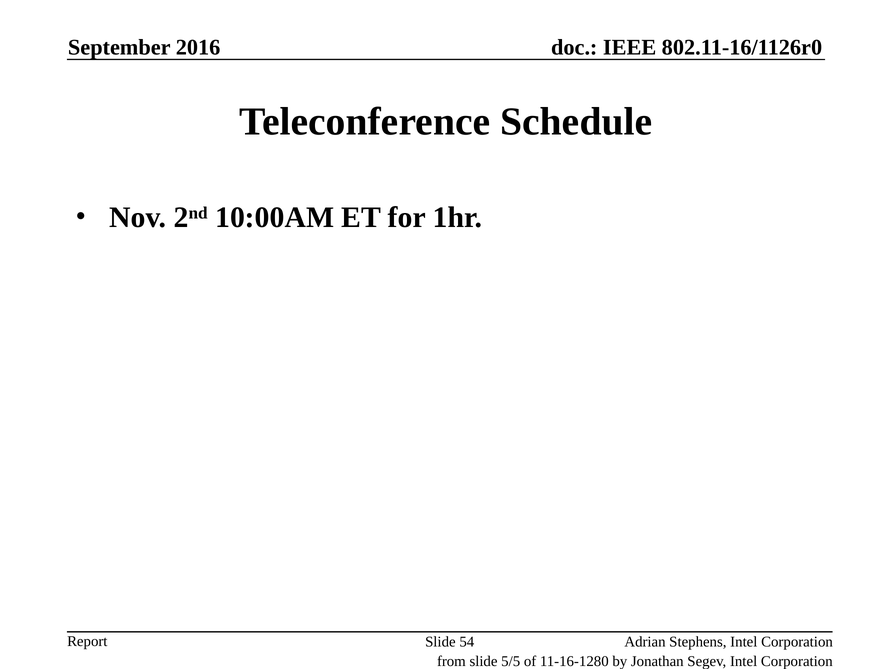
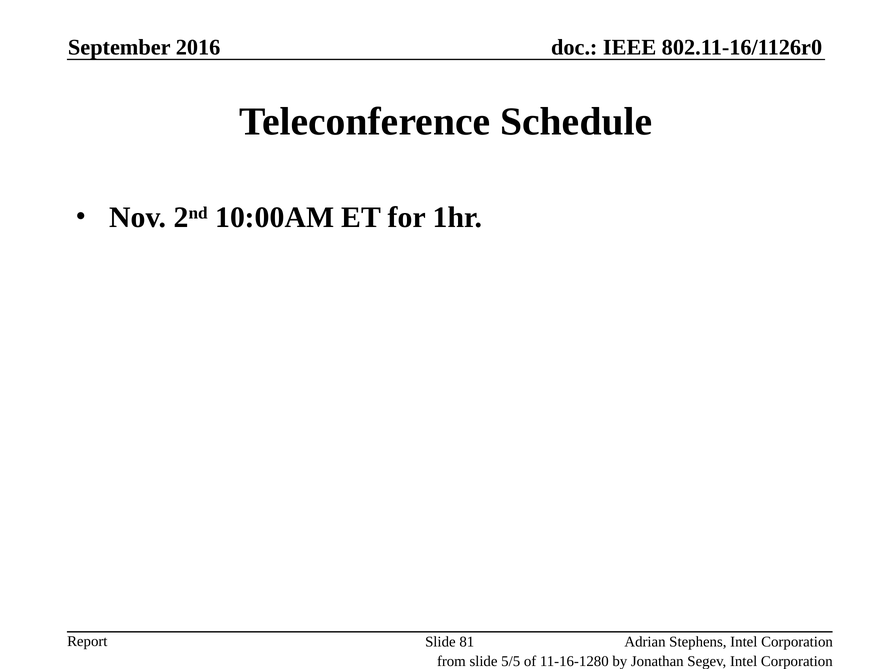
54: 54 -> 81
